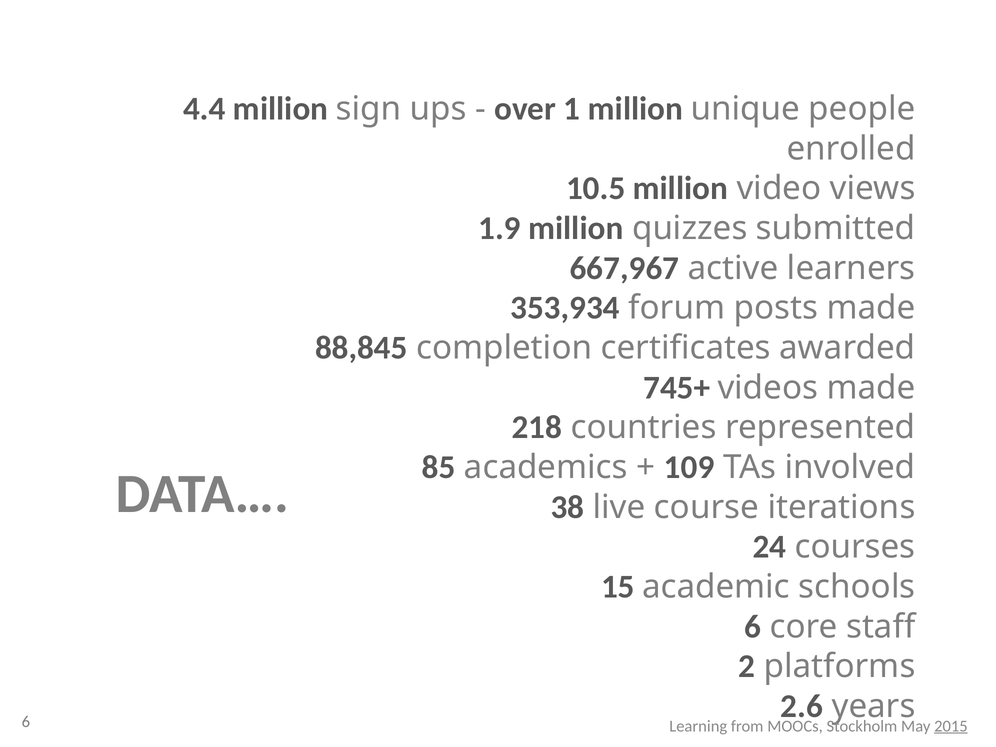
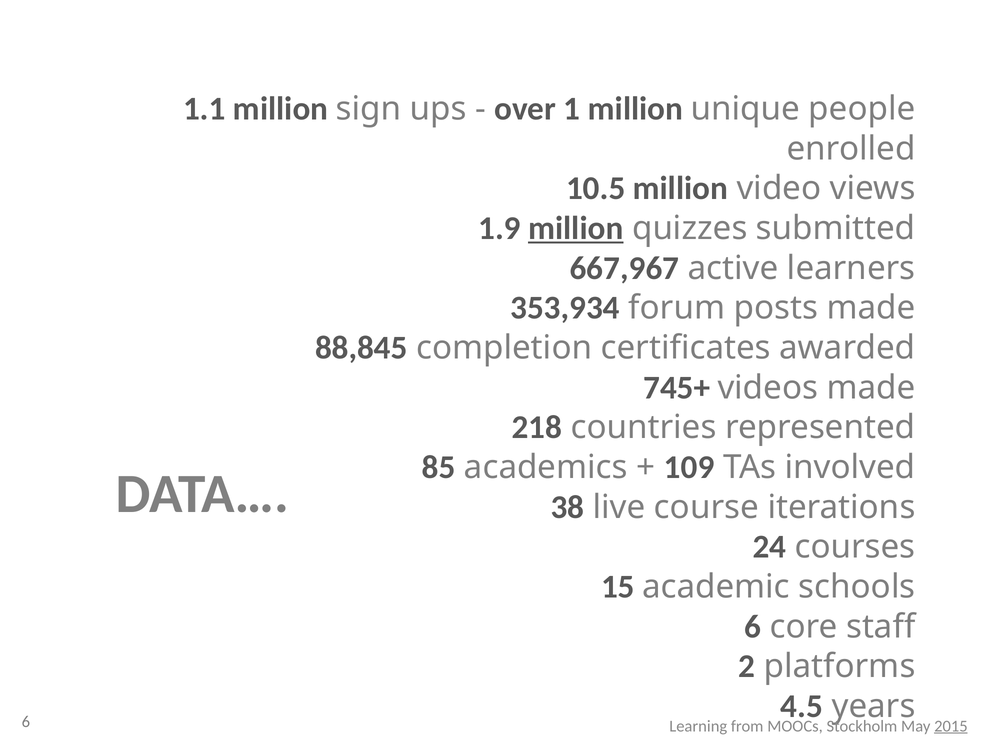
4.4: 4.4 -> 1.1
million at (576, 228) underline: none -> present
2.6: 2.6 -> 4.5
